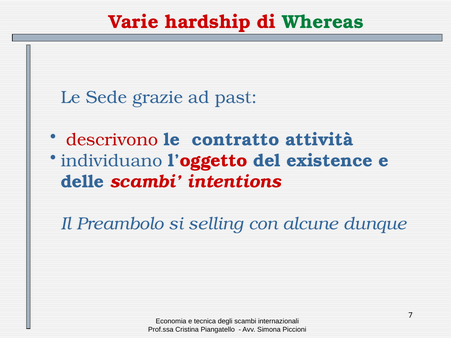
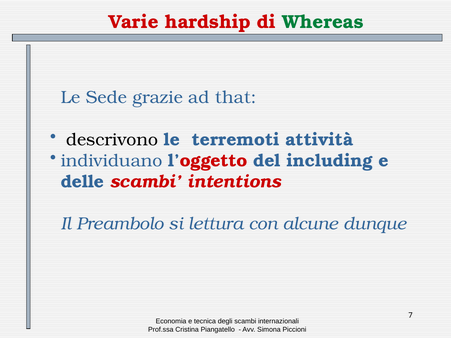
past: past -> that
descrivono colour: red -> black
contratto: contratto -> terremoti
existence: existence -> including
selling: selling -> lettura
